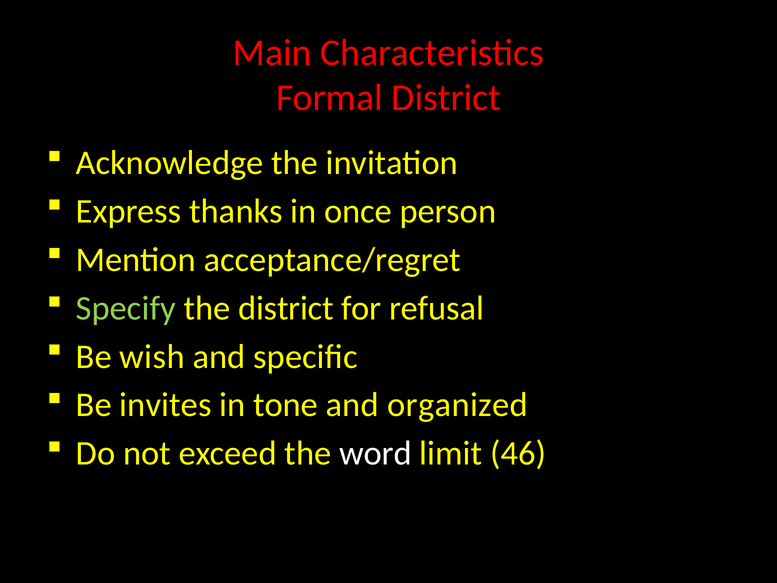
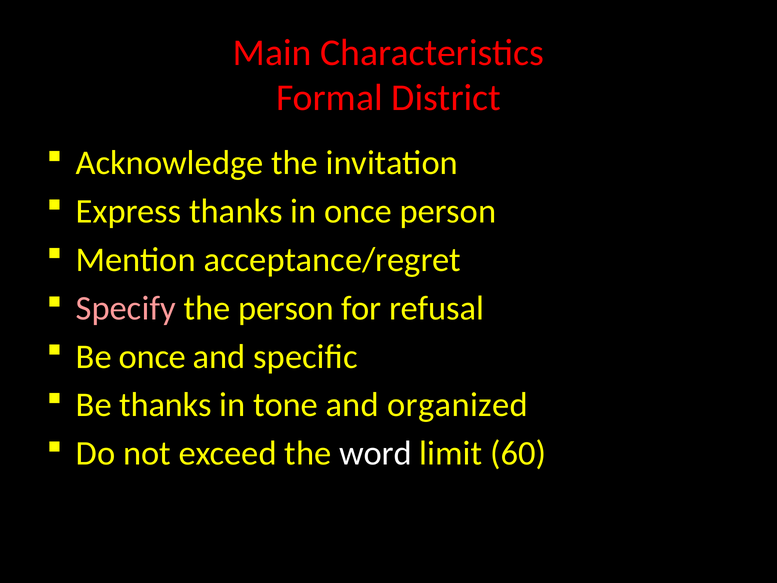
Specify colour: light green -> pink
the district: district -> person
Be wish: wish -> once
Be invites: invites -> thanks
46: 46 -> 60
